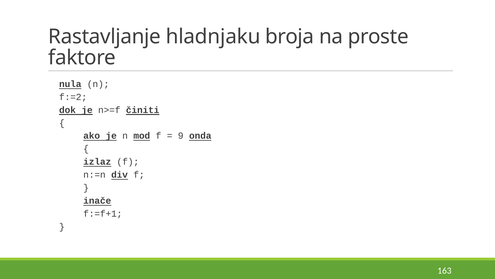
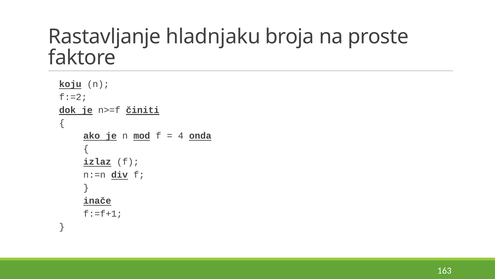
nula: nula -> koju
9: 9 -> 4
